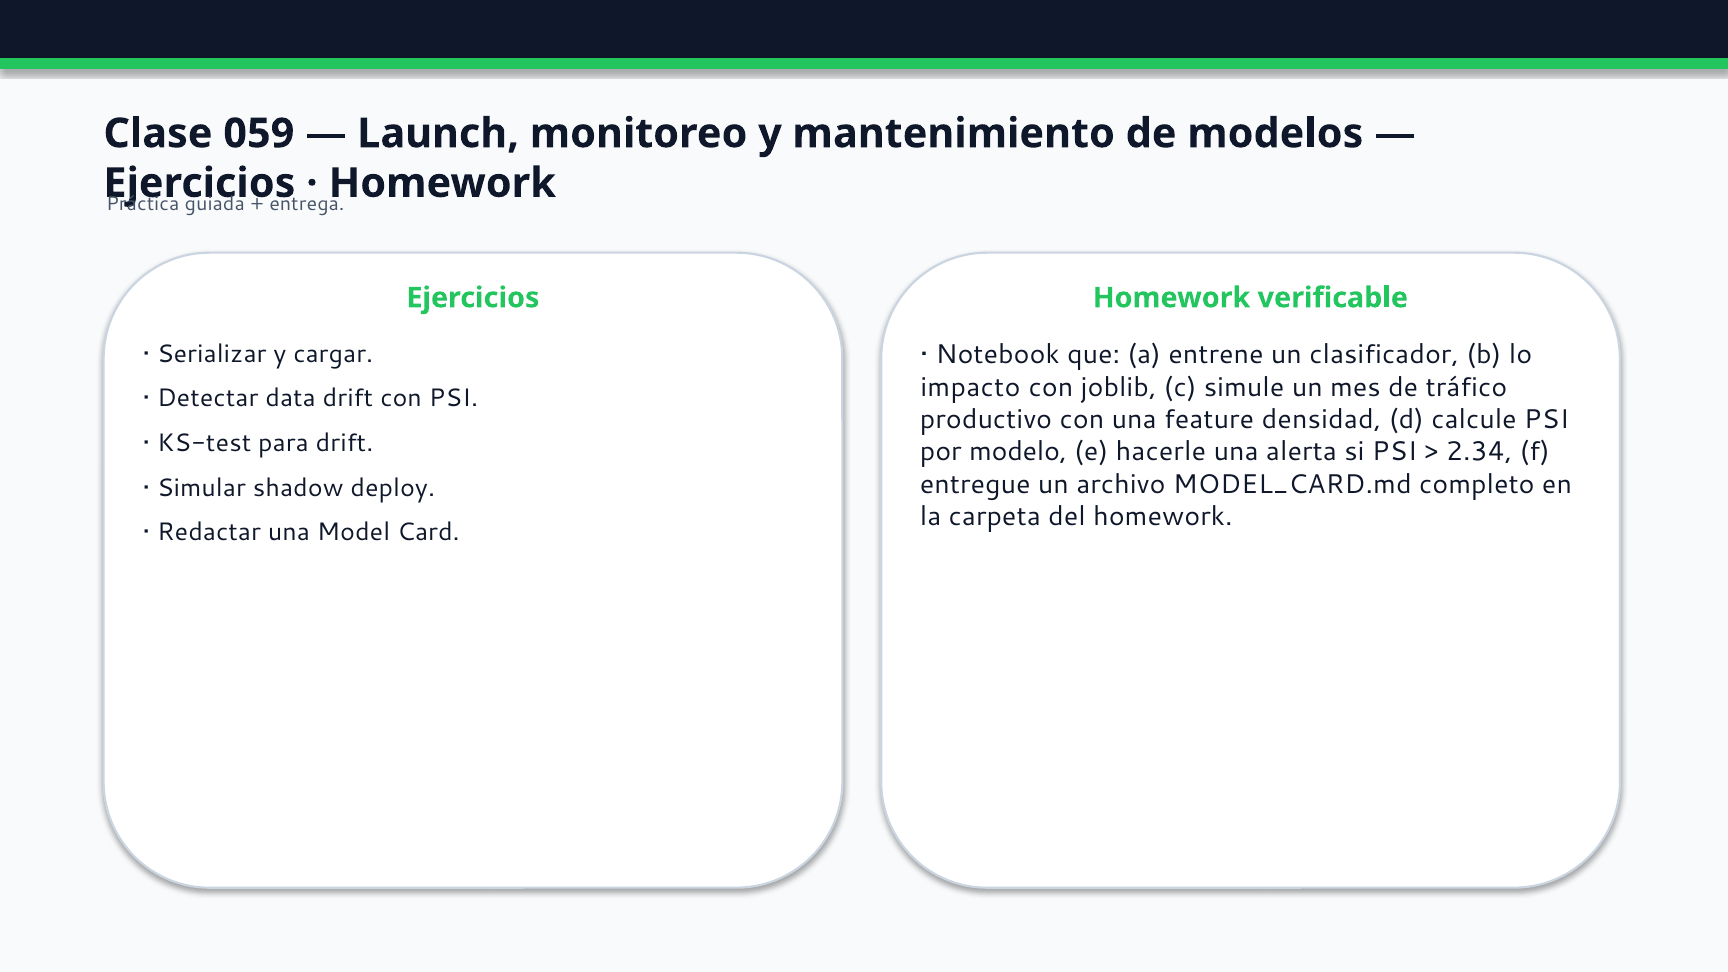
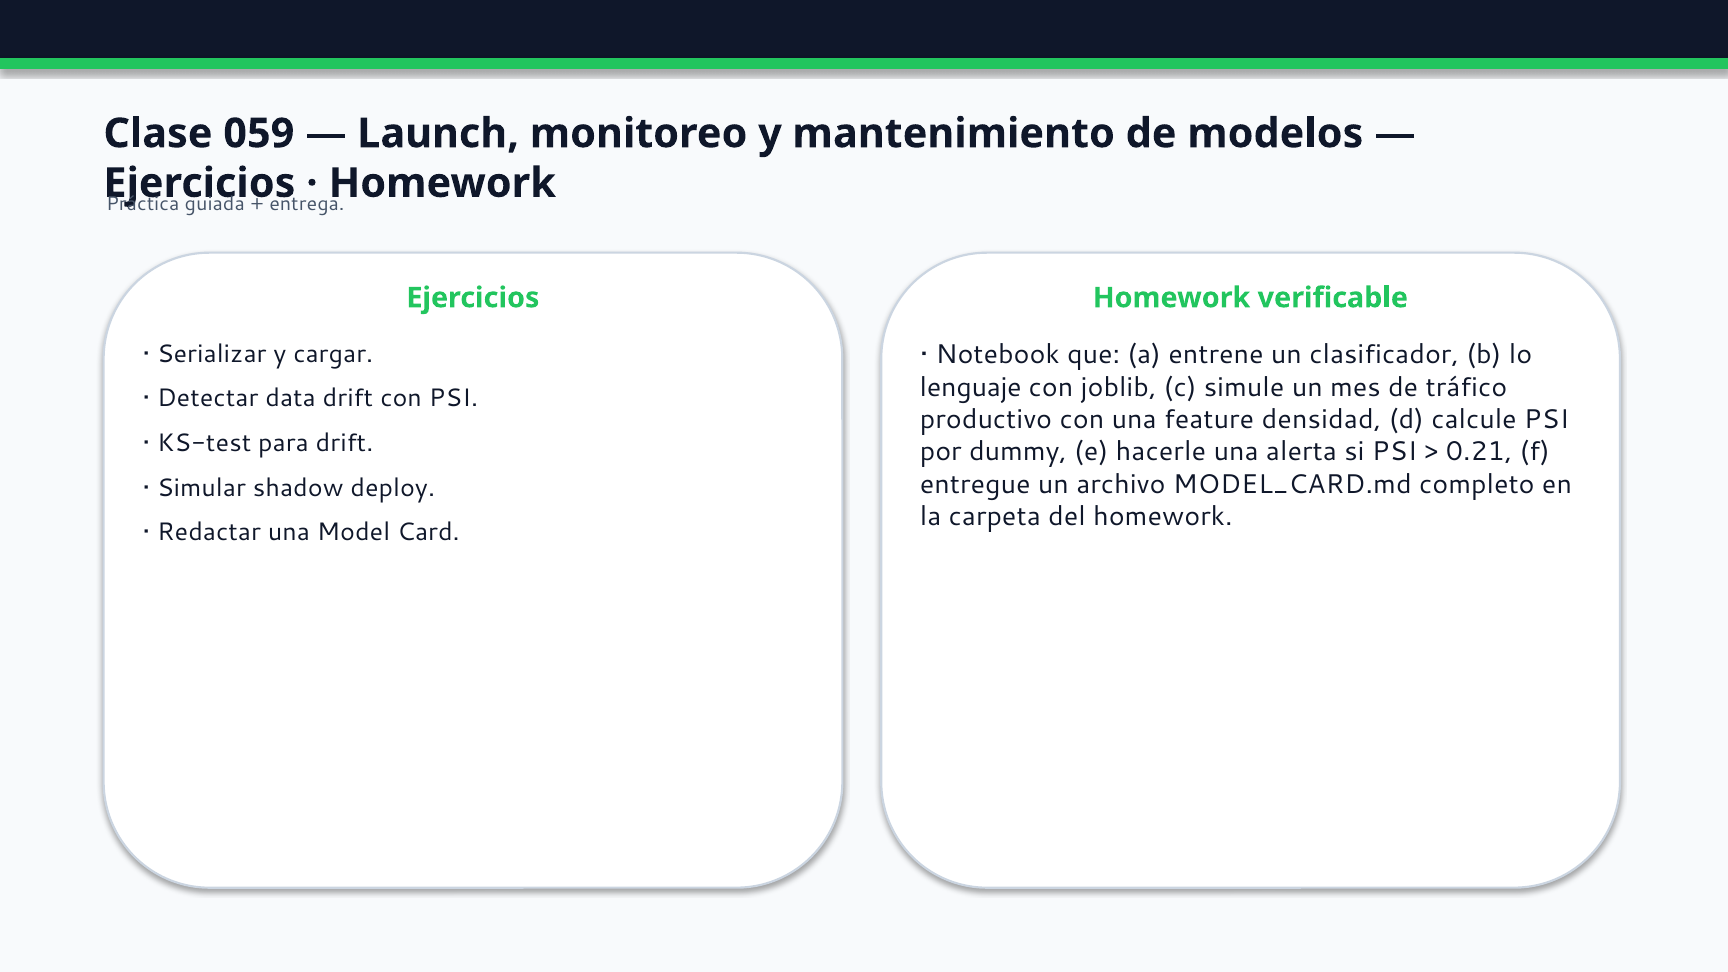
impacto: impacto -> lenguaje
modelo: modelo -> dummy
2.34: 2.34 -> 0.21
